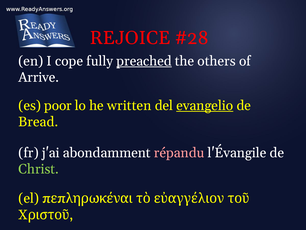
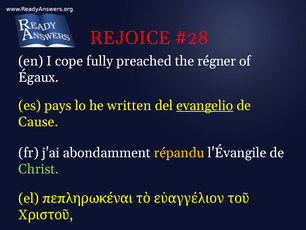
preached underline: present -> none
others: others -> régner
Arrive: Arrive -> Égaux
poor: poor -> pays
Bread: Bread -> Cause
répandu colour: pink -> yellow
